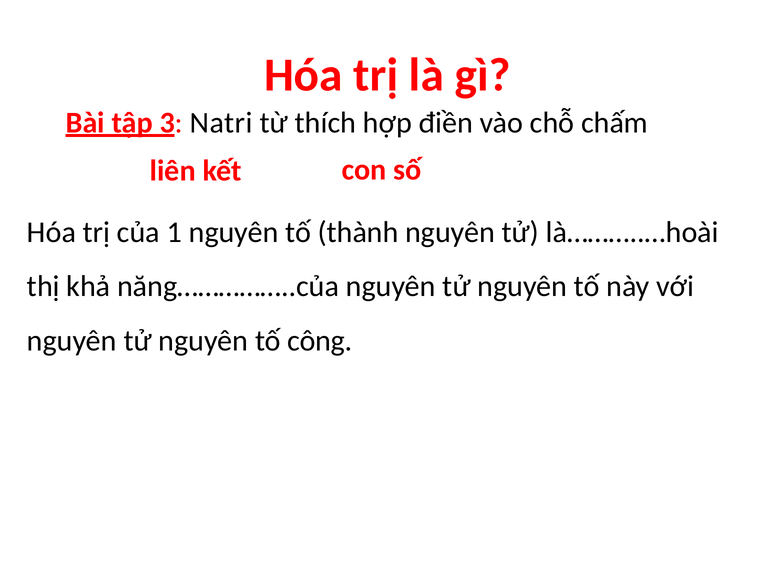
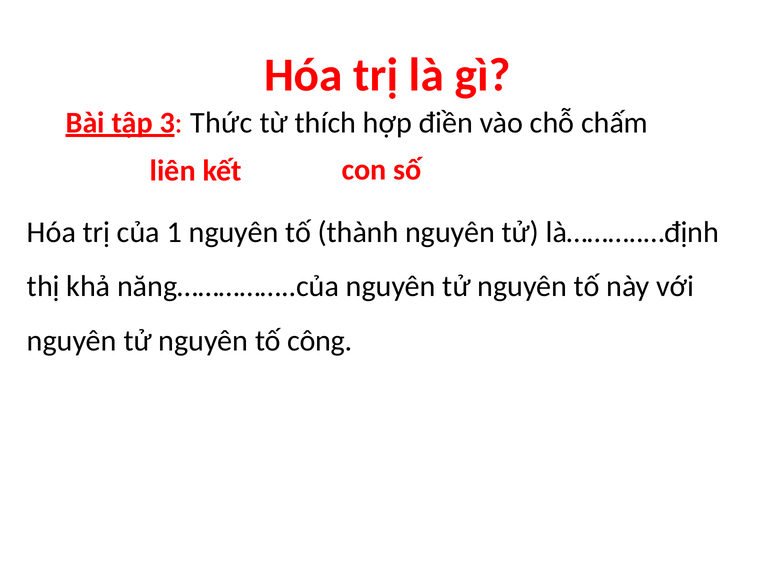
Natri: Natri -> Thức
là………..…hoài: là………..…hoài -> là………..…định
